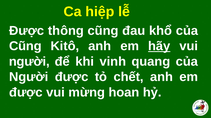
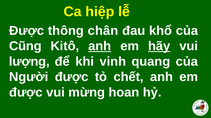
thông cũng: cũng -> chân
anh at (100, 46) underline: none -> present
người at (29, 62): người -> lượng
